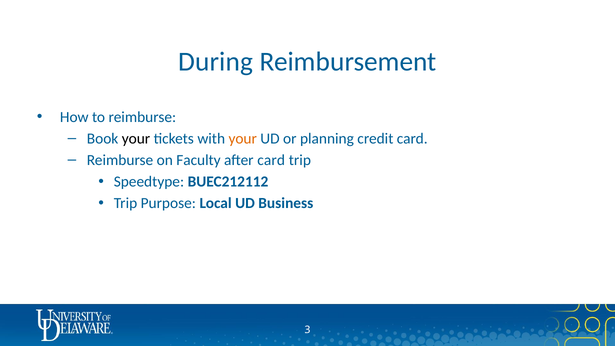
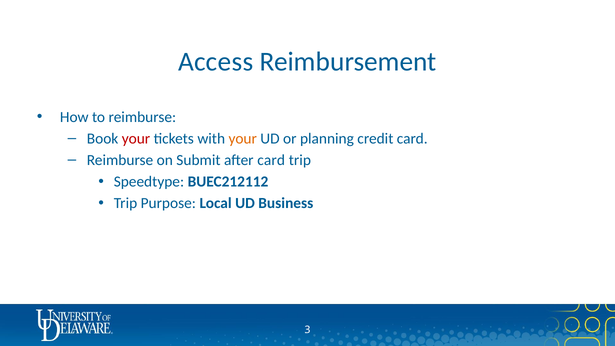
During: During -> Access
your at (136, 139) colour: black -> red
Faculty: Faculty -> Submit
